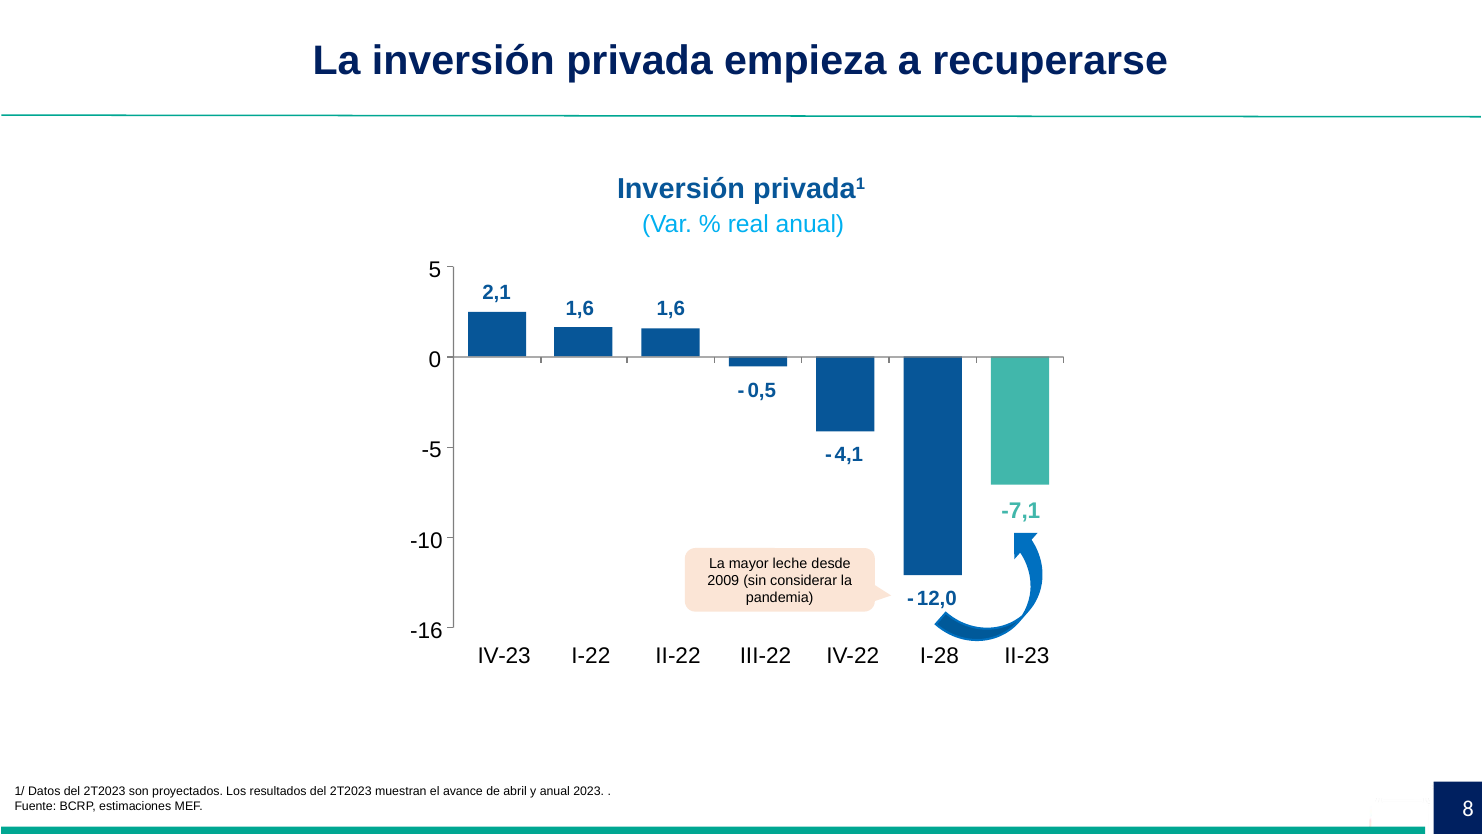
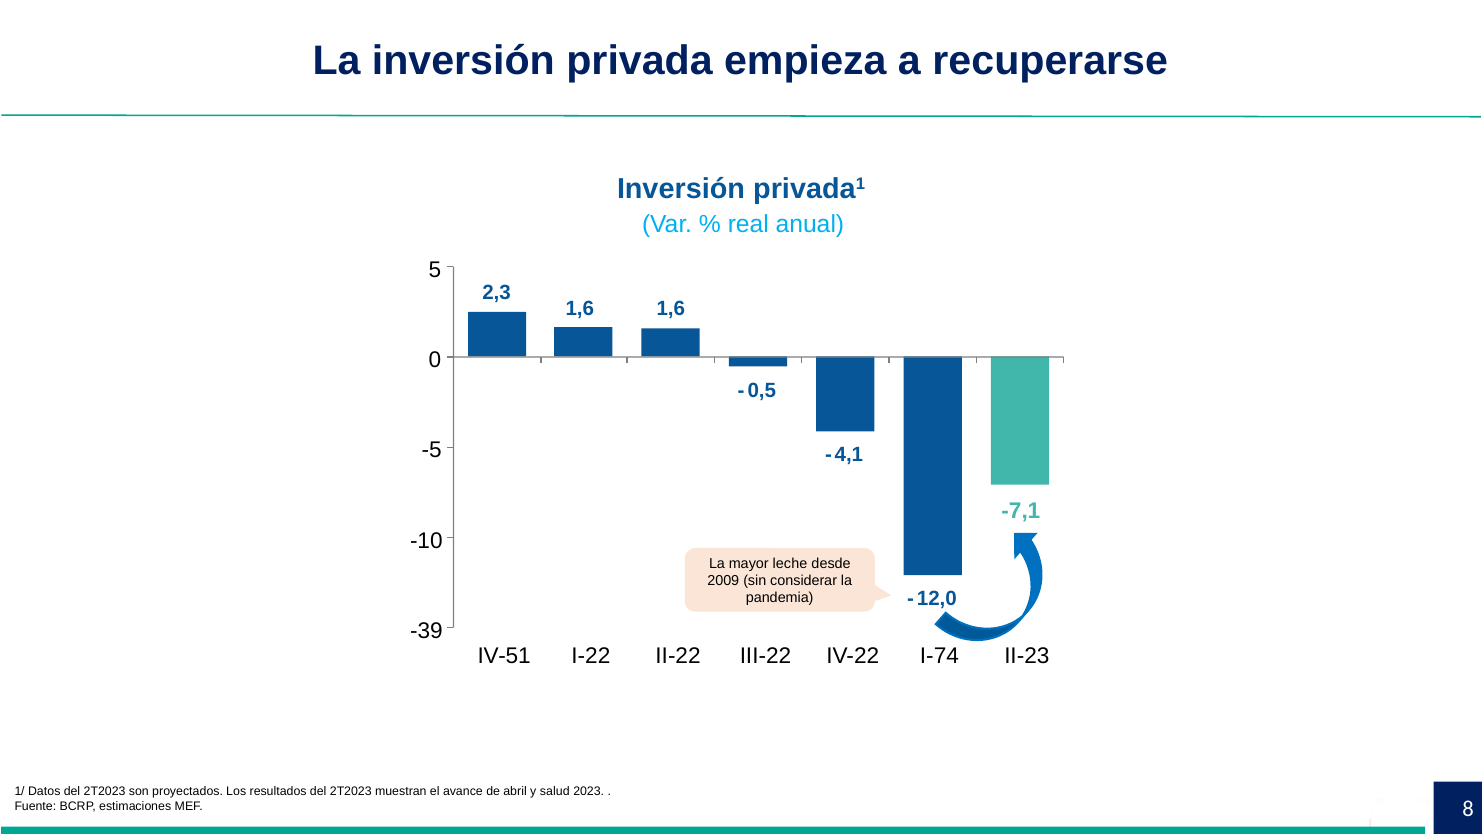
2,1: 2,1 -> 2,3
-16: -16 -> -39
IV-23: IV-23 -> IV-51
I-28: I-28 -> I-74
y anual: anual -> salud
